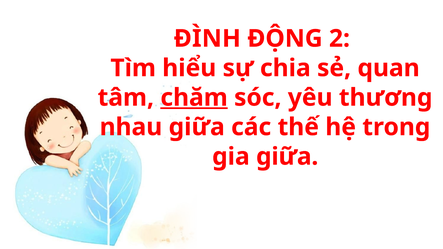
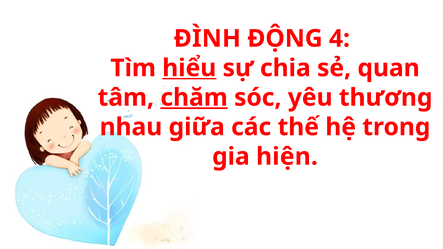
2: 2 -> 4
hiểu underline: none -> present
gia giữa: giữa -> hiện
